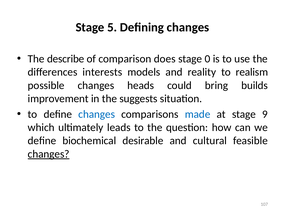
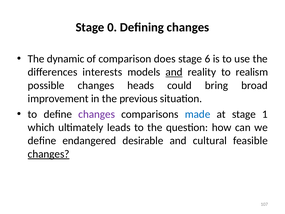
5: 5 -> 0
describe: describe -> dynamic
0: 0 -> 6
and at (174, 72) underline: none -> present
builds: builds -> broad
suggests: suggests -> previous
changes at (97, 114) colour: blue -> purple
9: 9 -> 1
biochemical: biochemical -> endangered
